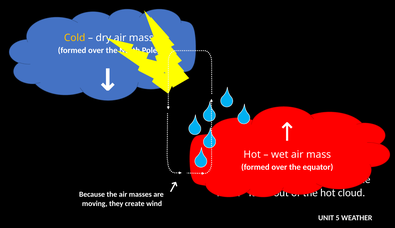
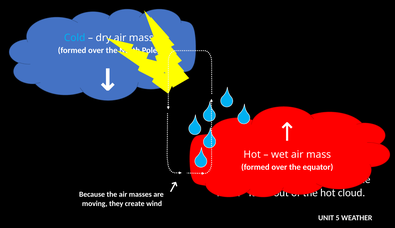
Cold at (75, 38) colour: yellow -> light blue
